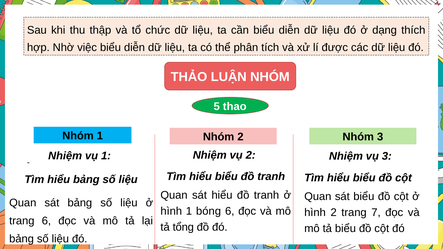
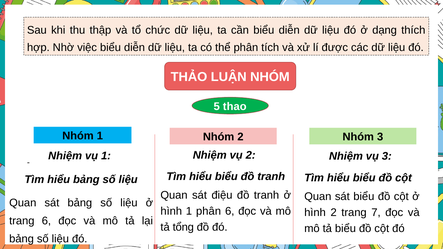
sát hiểu: hiểu -> điệu
1 bóng: bóng -> phân
